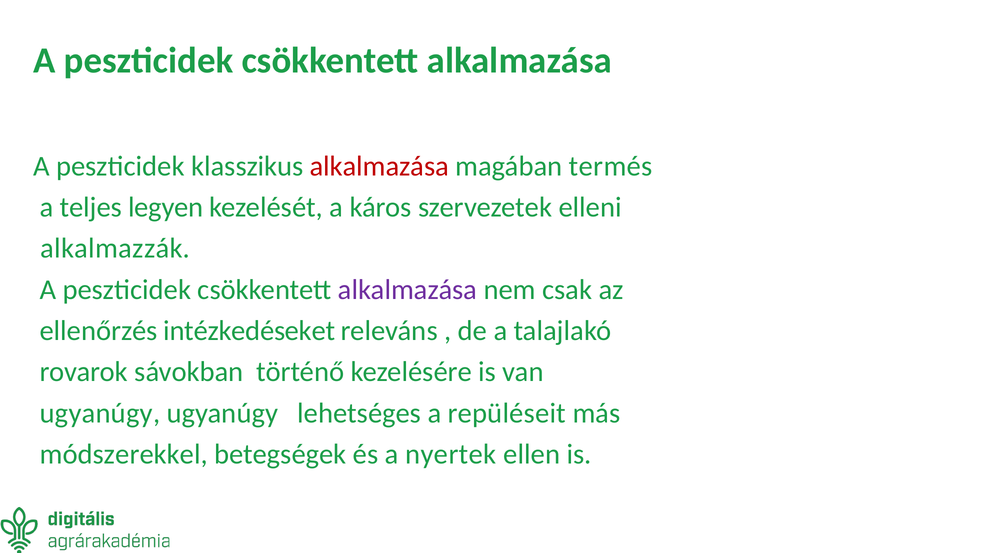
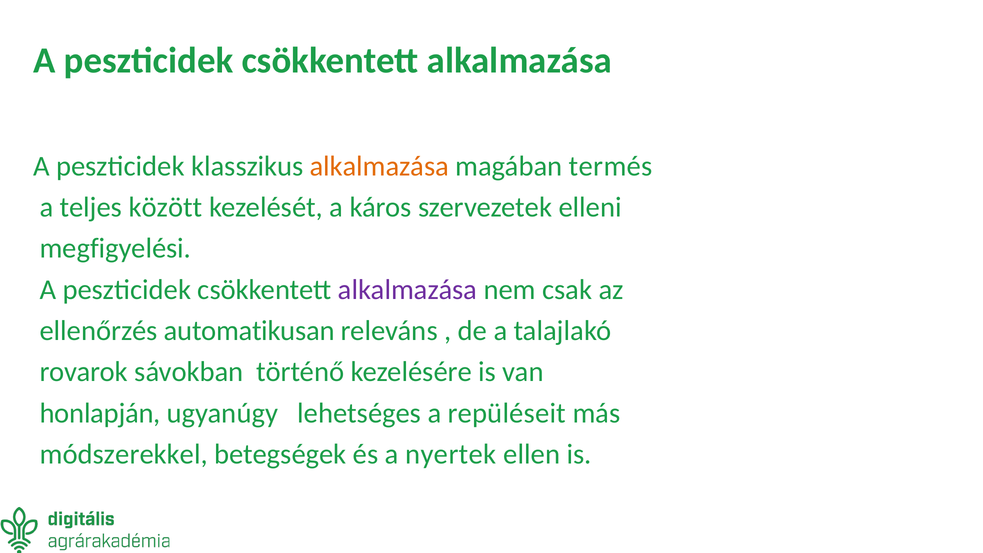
alkalmazása at (379, 166) colour: red -> orange
legyen: legyen -> között
alkalmazzák: alkalmazzák -> megfigyelési
intézkedéseket: intézkedéseket -> automatikusan
ugyanúgy at (100, 413): ugyanúgy -> honlapján
